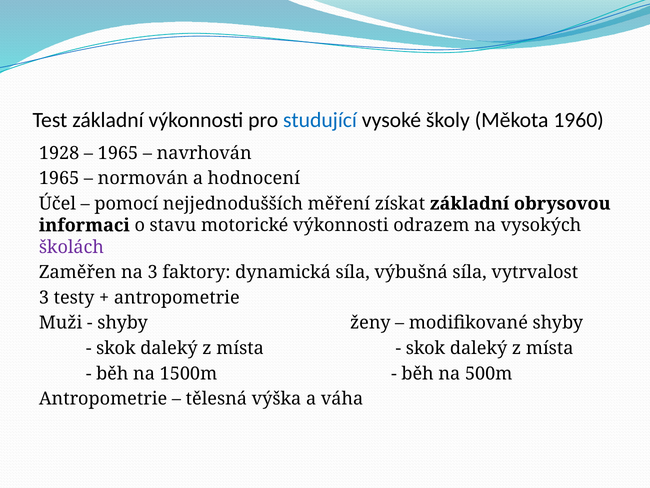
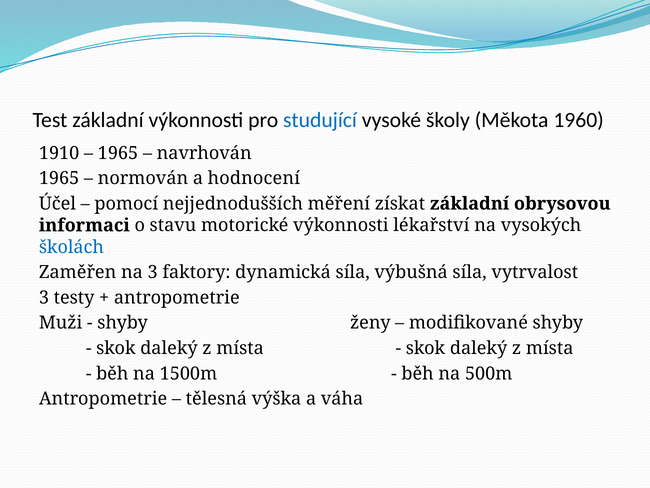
1928: 1928 -> 1910
odrazem: odrazem -> lékařství
školách colour: purple -> blue
